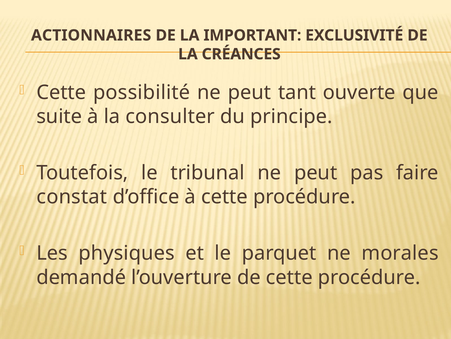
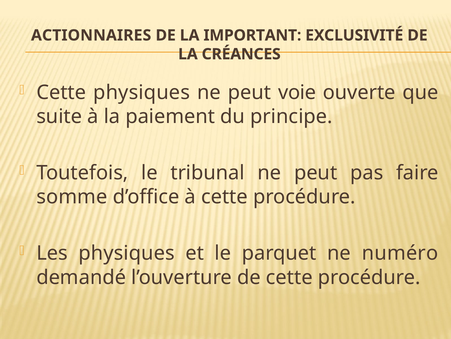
Cette possibilité: possibilité -> physiques
tant: tant -> voie
consulter: consulter -> paiement
constat: constat -> somme
morales: morales -> numéro
